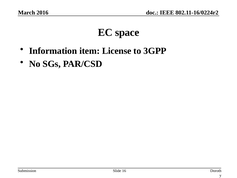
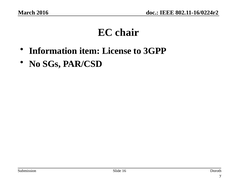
space: space -> chair
